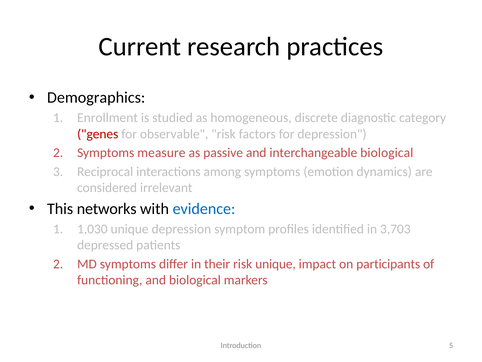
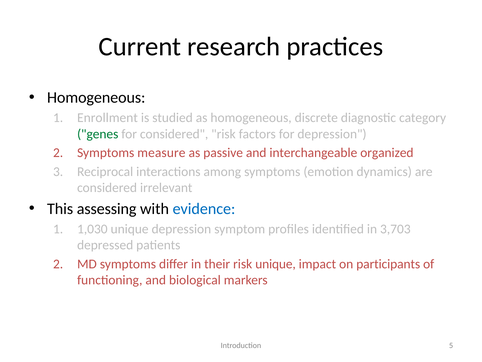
Demographics at (96, 98): Demographics -> Homogeneous
genes colour: red -> green
for observable: observable -> considered
interchangeable biological: biological -> organized
networks: networks -> assessing
